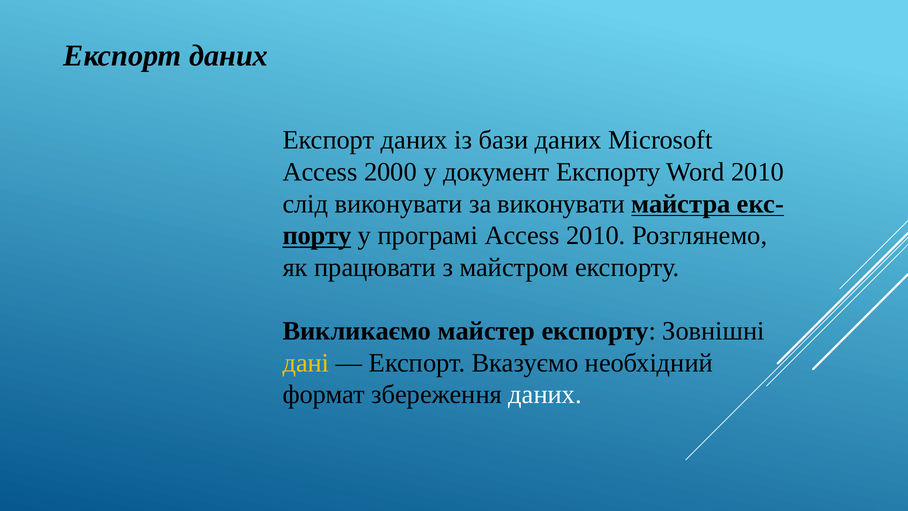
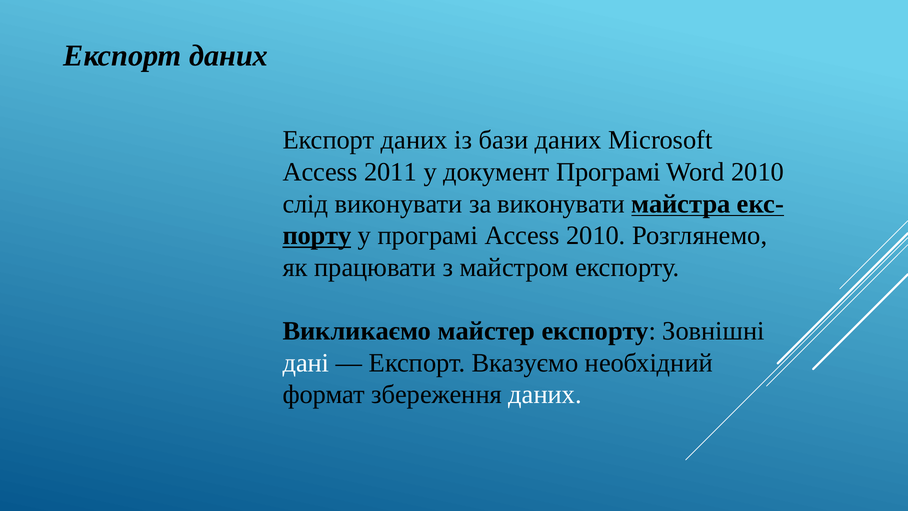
2000: 2000 -> 2011
документ Експорту: Експорту -> Програмі
дані colour: yellow -> white
